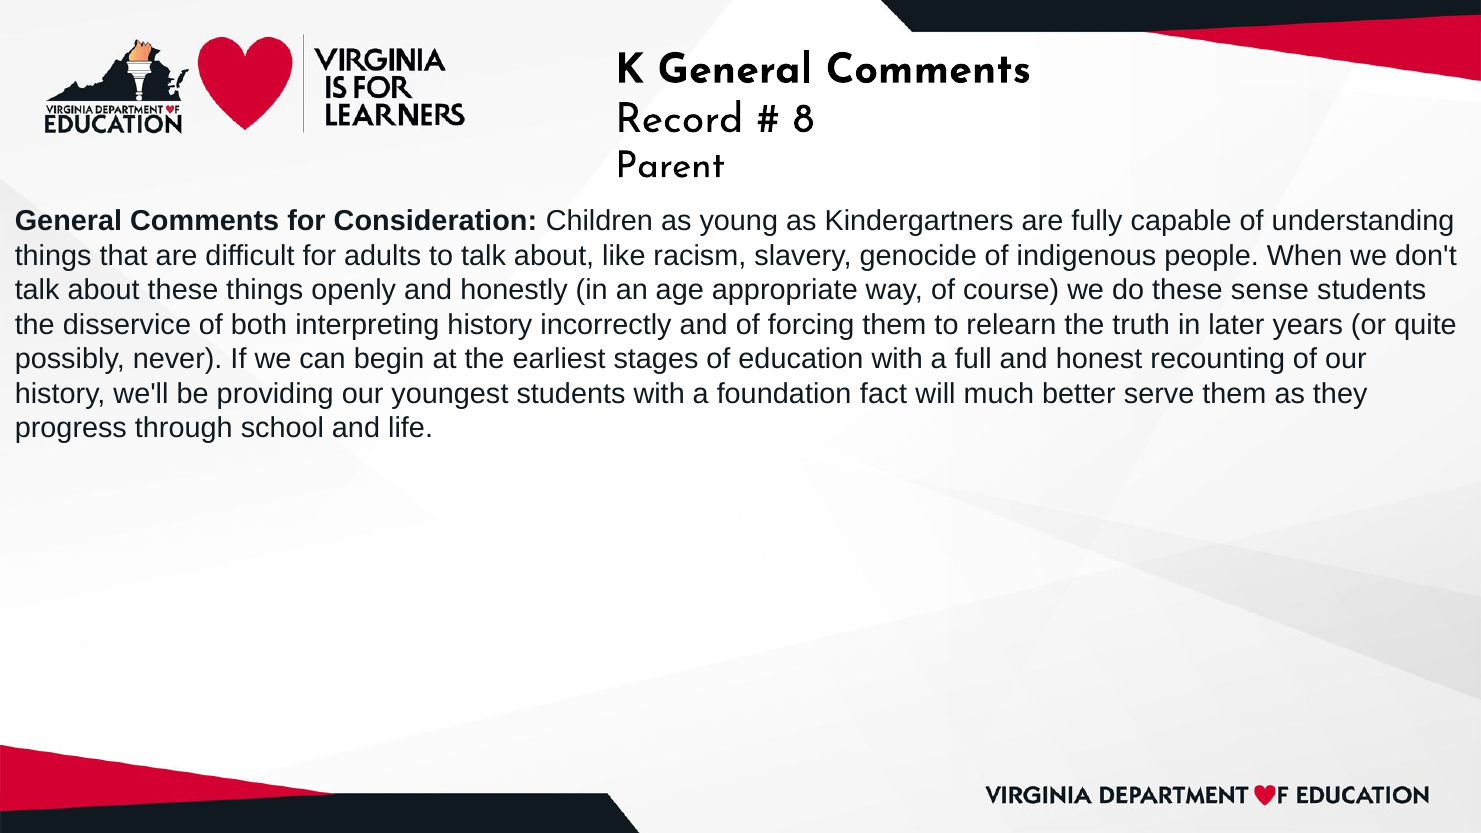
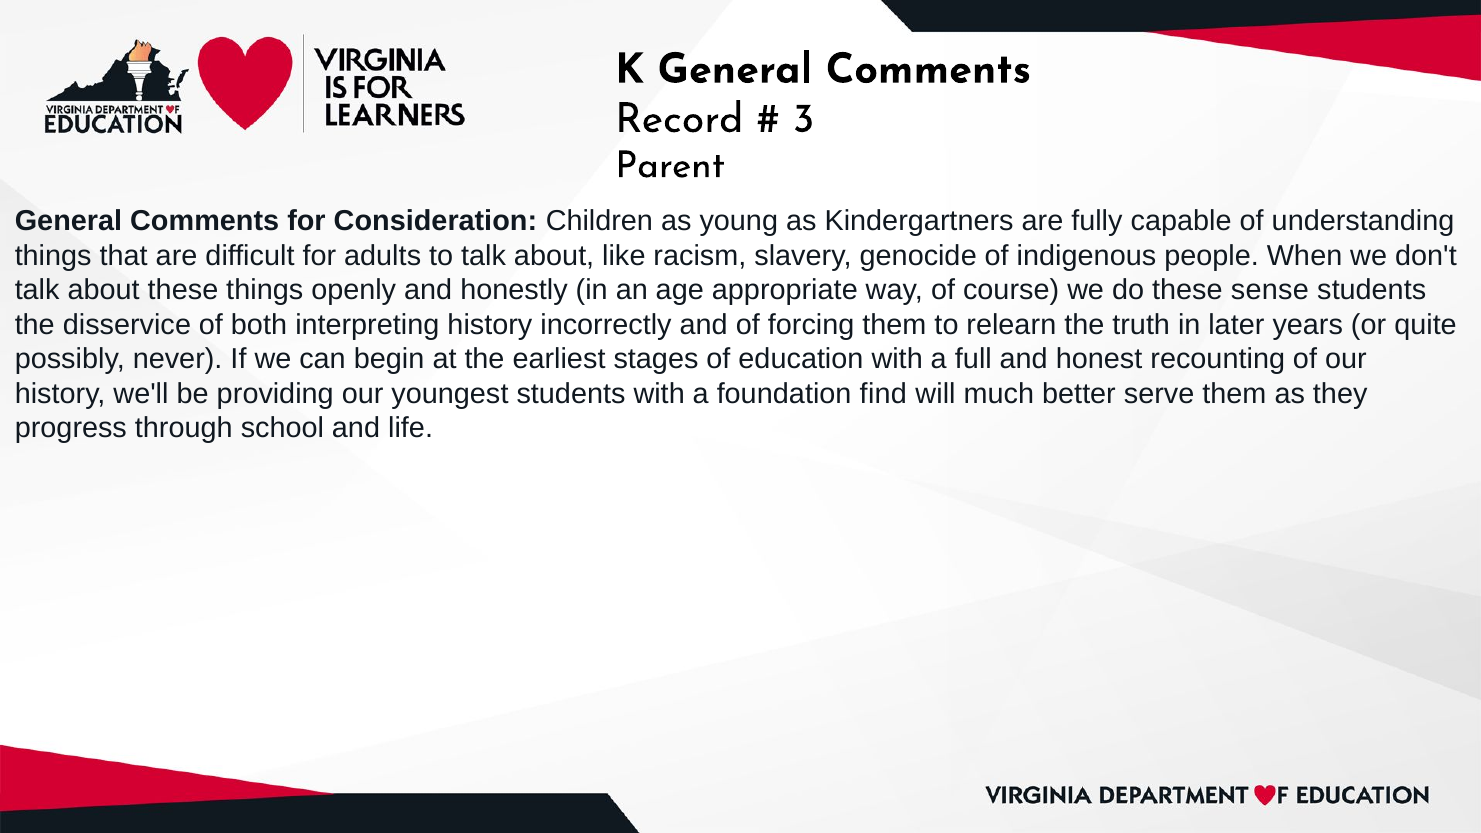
8: 8 -> 3
fact: fact -> find
